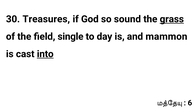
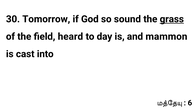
Treasures: Treasures -> Tomorrow
single: single -> heard
into underline: present -> none
